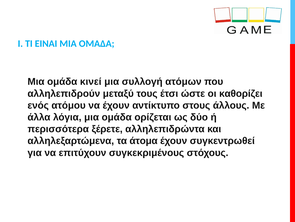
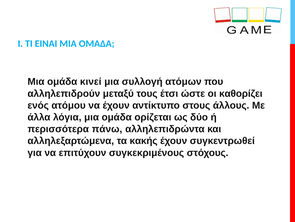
ξέρετε: ξέρετε -> πάνω
άτομα: άτομα -> κακής
